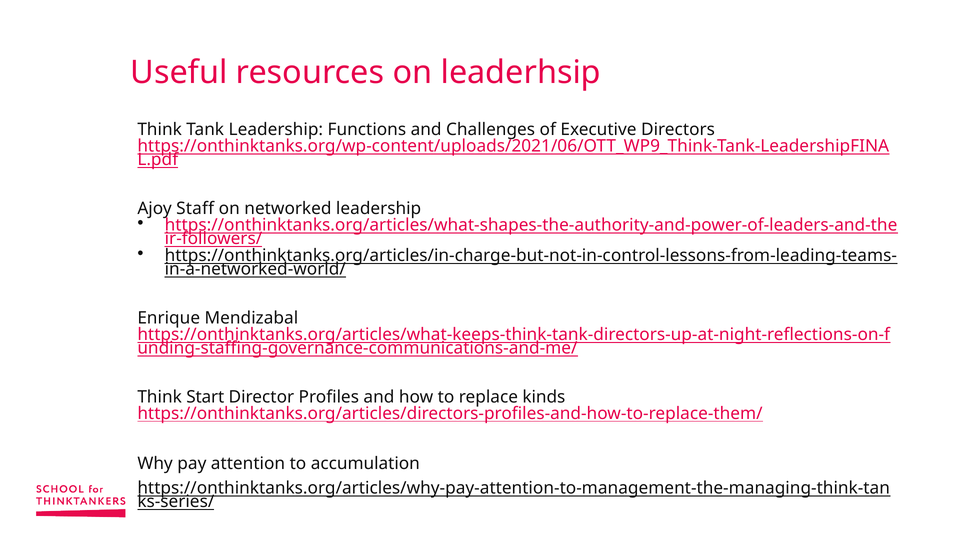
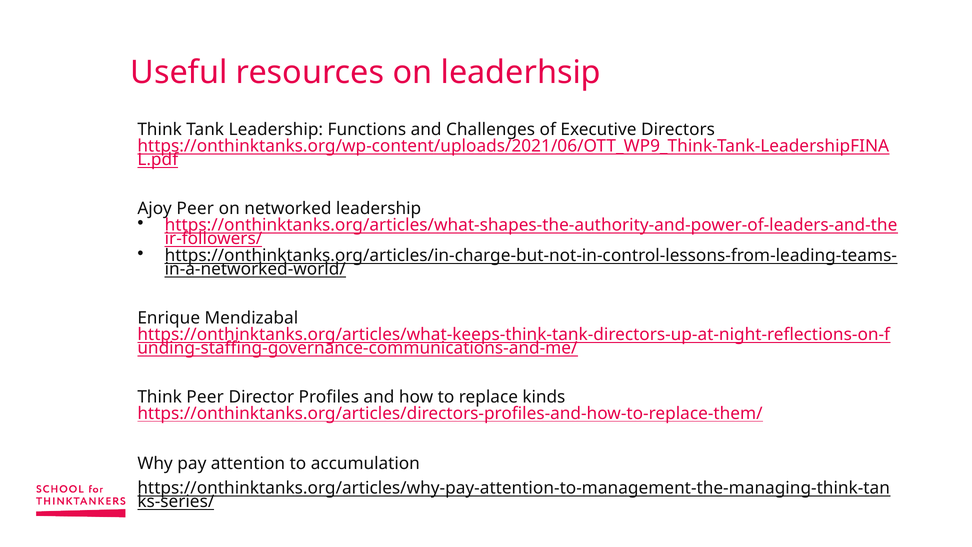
Staff at (195, 208): Staff -> Peer
Think Start: Start -> Peer
